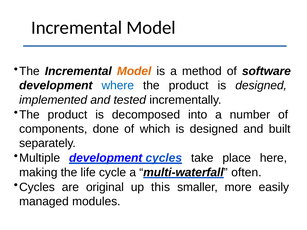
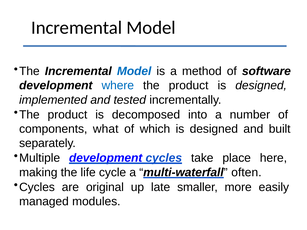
Model at (134, 71) colour: orange -> blue
done: done -> what
this: this -> late
